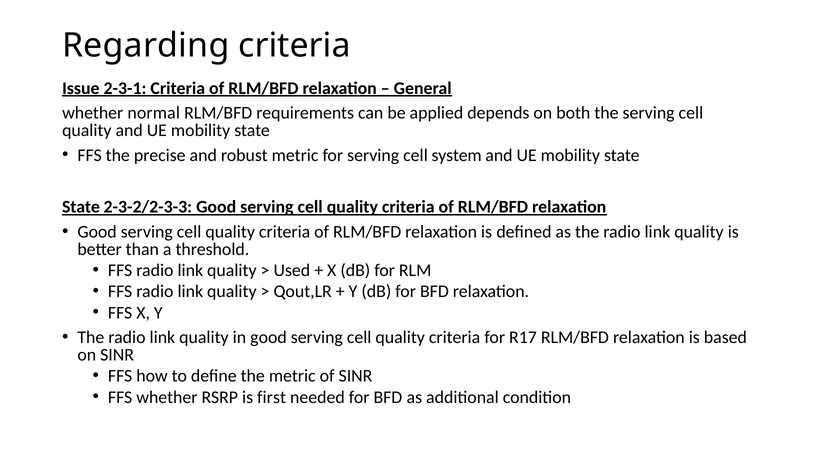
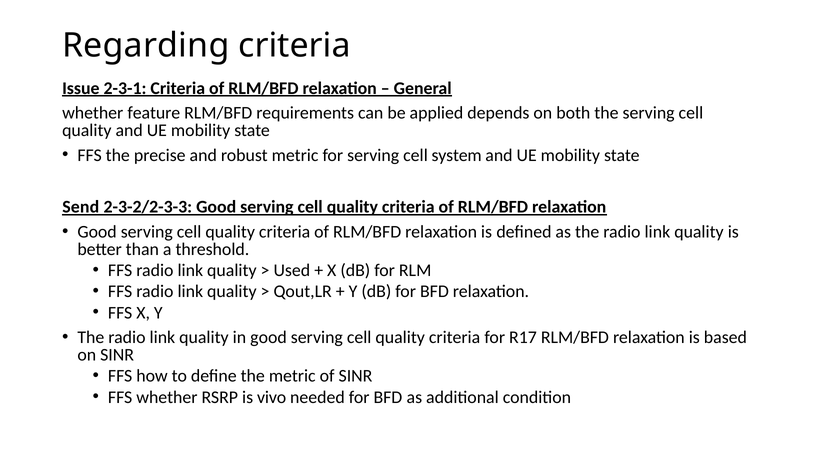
normal: normal -> feature
State at (81, 207): State -> Send
first: first -> vivo
